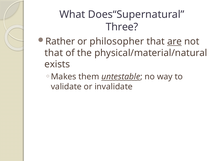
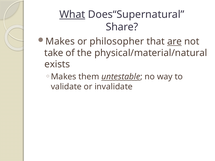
What underline: none -> present
Three: Three -> Share
Rather at (60, 42): Rather -> Makes
that at (54, 53): that -> take
